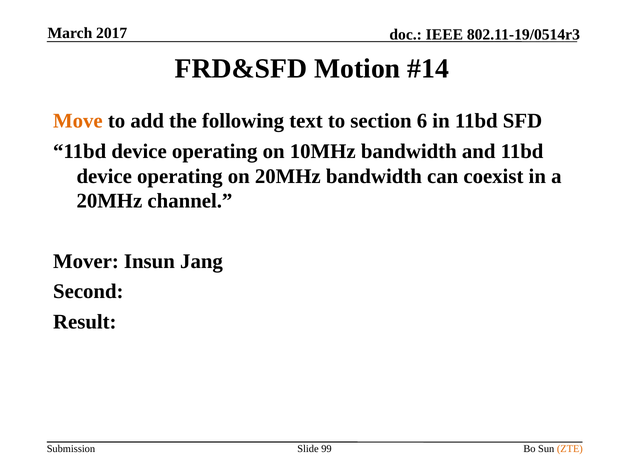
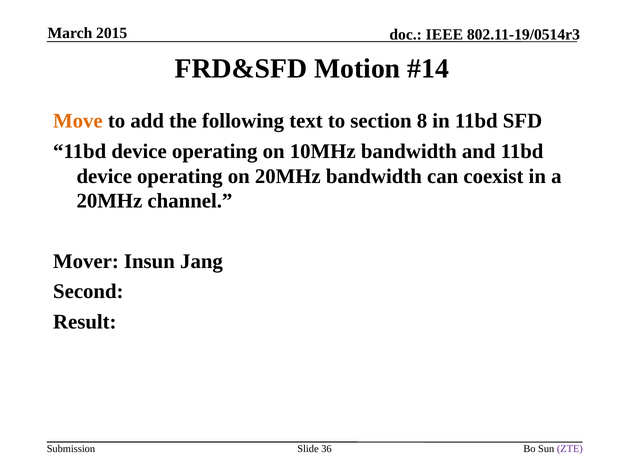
2017: 2017 -> 2015
6: 6 -> 8
99: 99 -> 36
ZTE colour: orange -> purple
